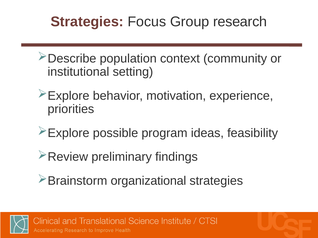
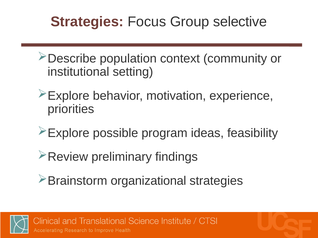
research: research -> selective
